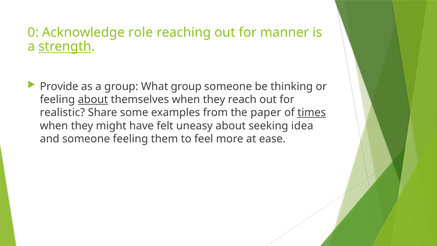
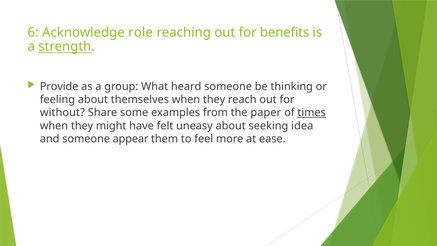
0: 0 -> 6
manner: manner -> benefits
What group: group -> heard
about at (93, 100) underline: present -> none
realistic: realistic -> without
someone feeling: feeling -> appear
